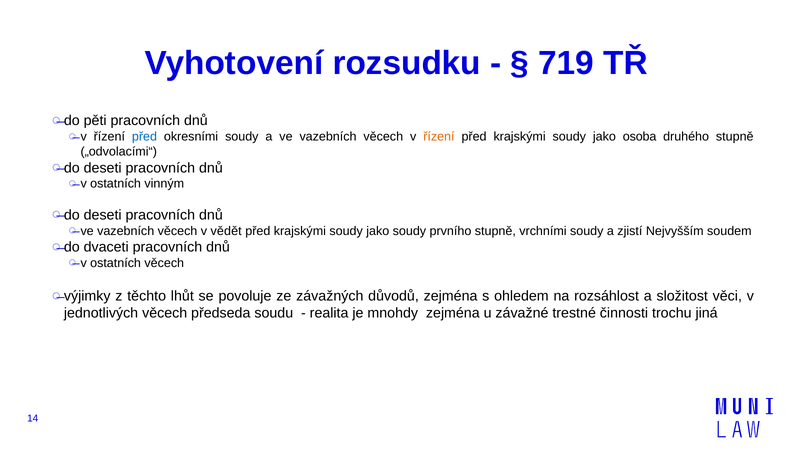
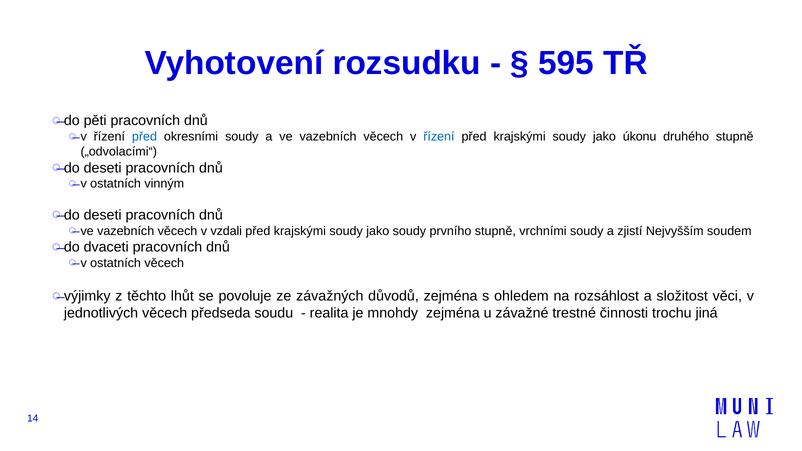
719: 719 -> 595
řízení at (439, 137) colour: orange -> blue
osoba: osoba -> úkonu
vědět: vědět -> vzdali
